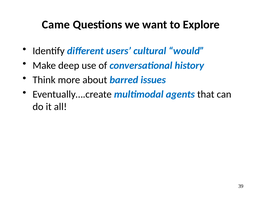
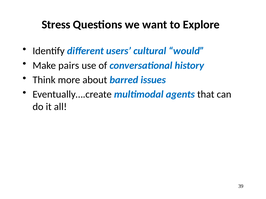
Came: Came -> Stress
deep: deep -> pairs
